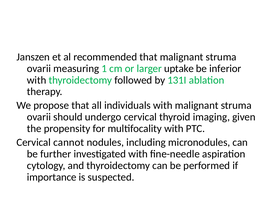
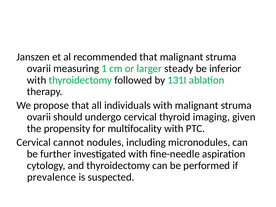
uptake: uptake -> steady
importance: importance -> prevalence
